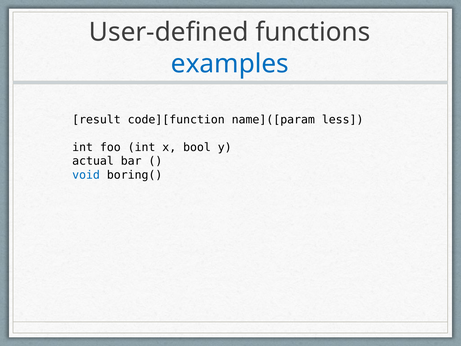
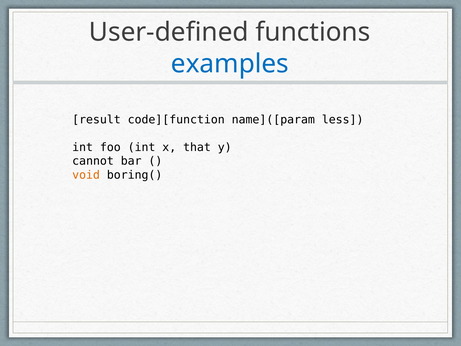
bool: bool -> that
actual: actual -> cannot
void colour: blue -> orange
